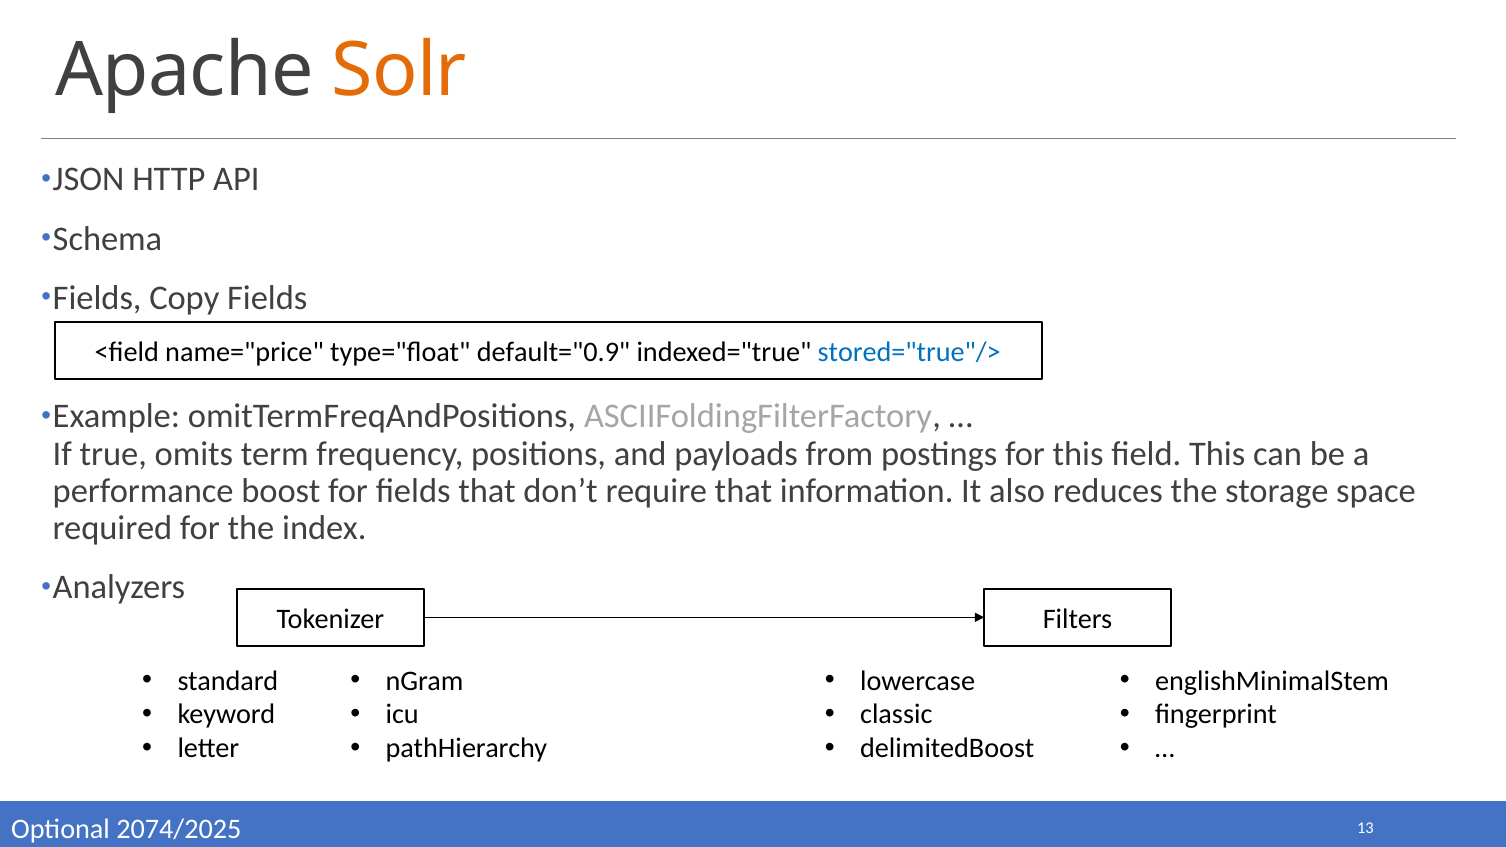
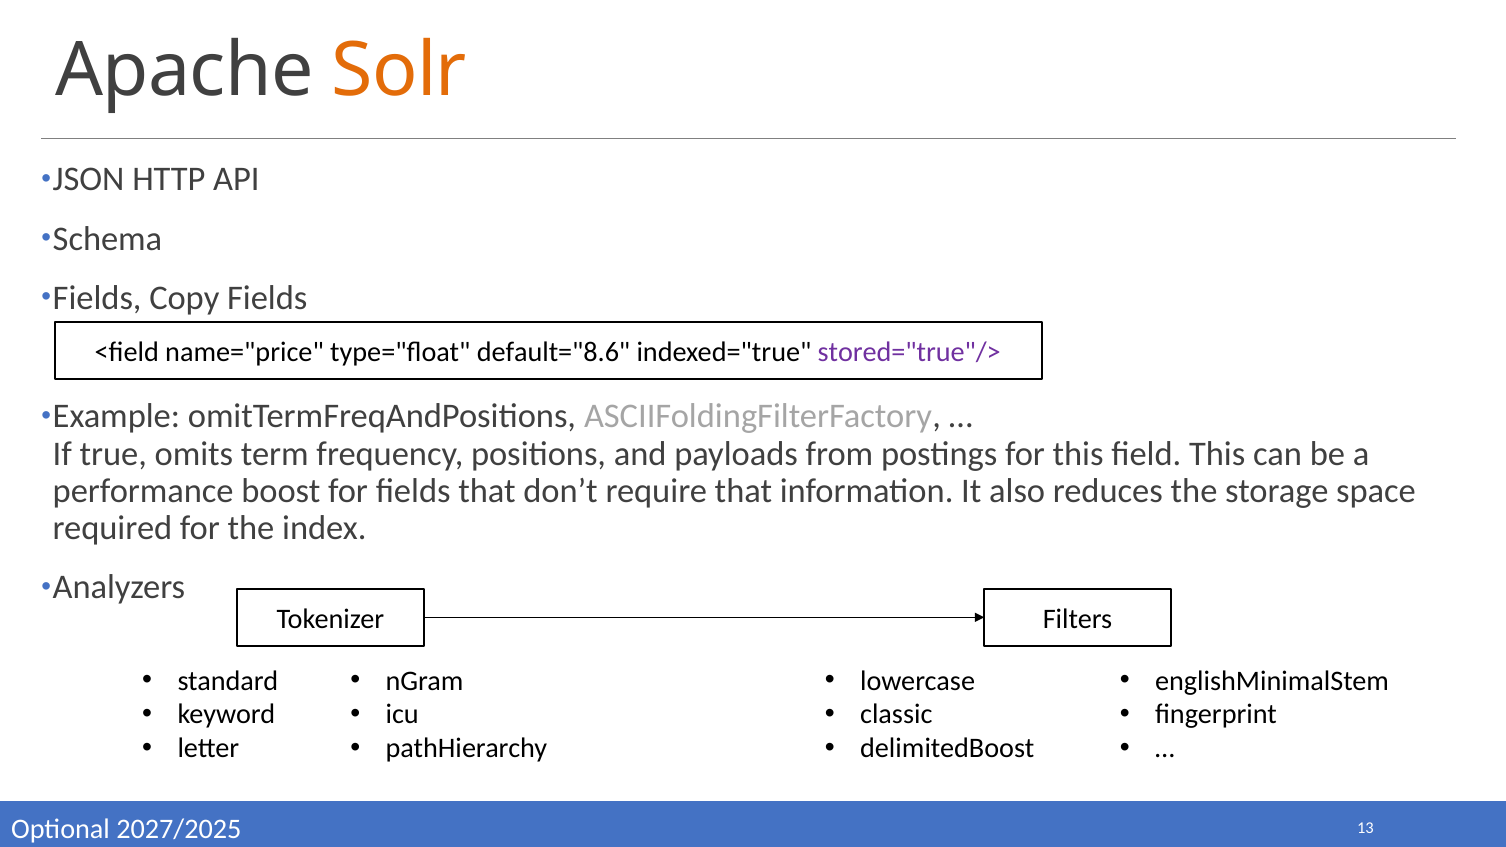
default="0.9: default="0.9 -> default="8.6
stored="true"/> colour: blue -> purple
2074/2025: 2074/2025 -> 2027/2025
